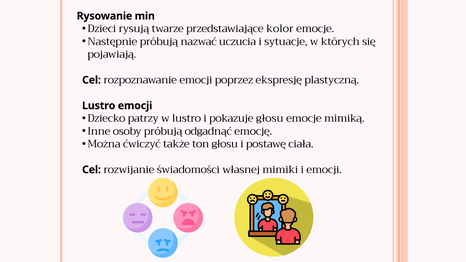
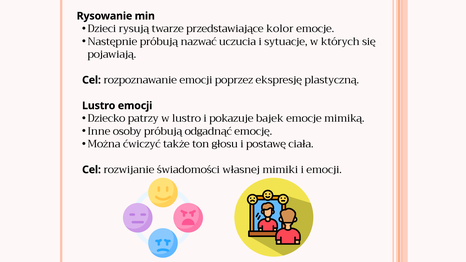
pokazuje głosu: głosu -> bajek
